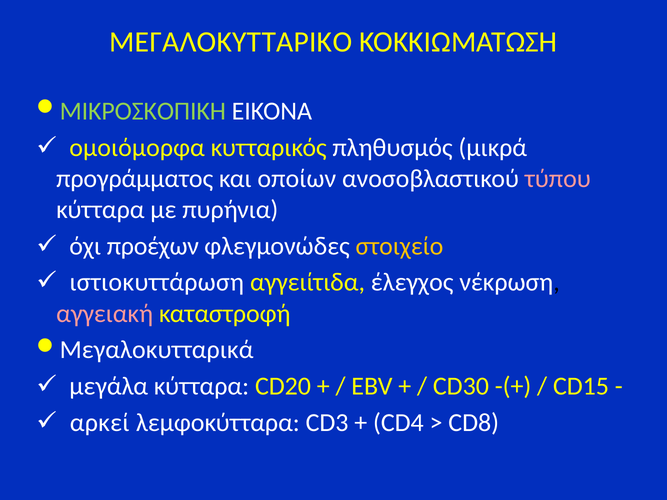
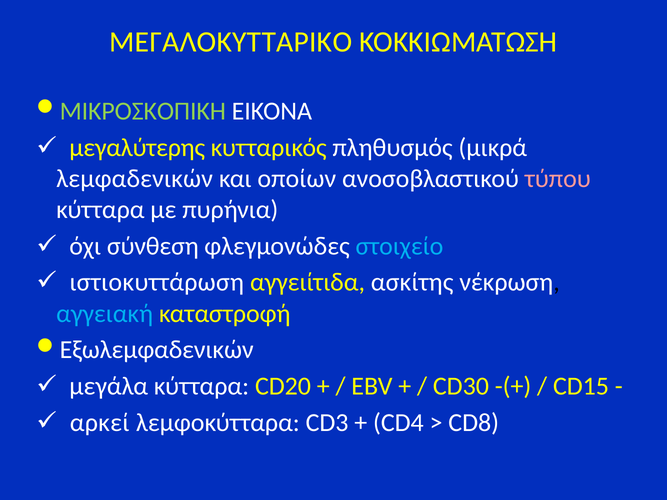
ομοιόμορφα: ομοιόμορφα -> μεγαλύτερης
προγράμματος: προγράμματος -> λεμφαδενικών
προέχων: προέχων -> σύνθεση
στοιχείο colour: yellow -> light blue
έλεγχος: έλεγχος -> ασκίτης
αγγειακή colour: pink -> light blue
Μεγαλοκυτταρικά: Μεγαλοκυτταρικά -> Εξωλεμφαδενικών
